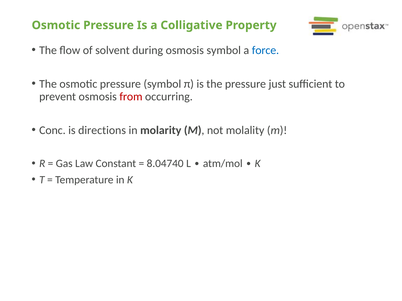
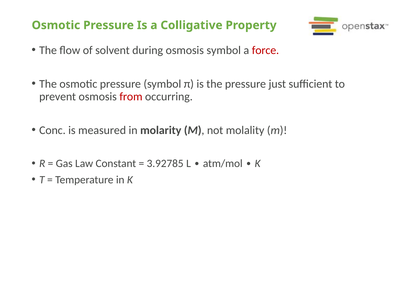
force colour: blue -> red
directions: directions -> measured
8.04740: 8.04740 -> 3.92785
